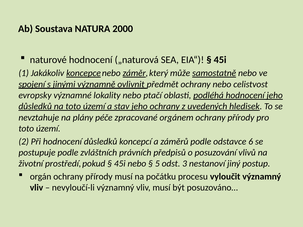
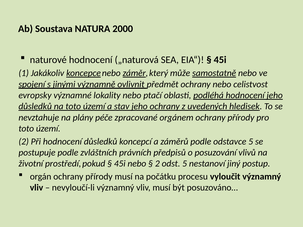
odstavce 6: 6 -> 5
5 at (157, 164): 5 -> 2
odst 3: 3 -> 5
